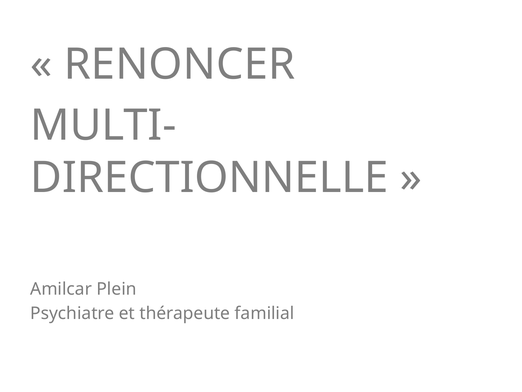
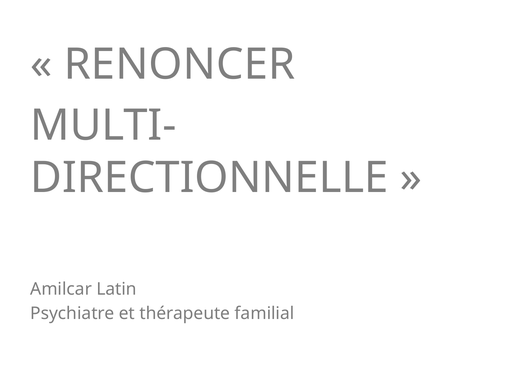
Plein: Plein -> Latin
